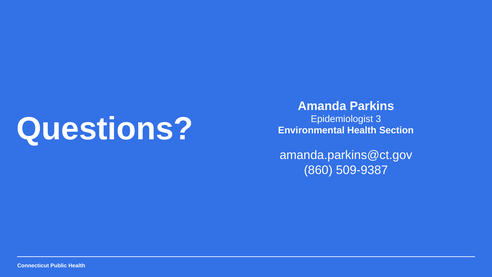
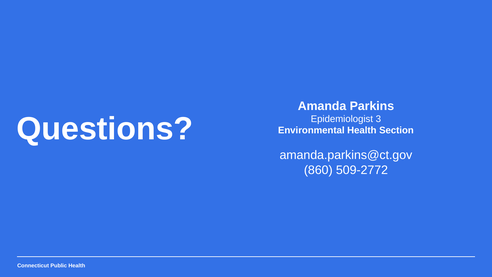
509-9387: 509-9387 -> 509-2772
